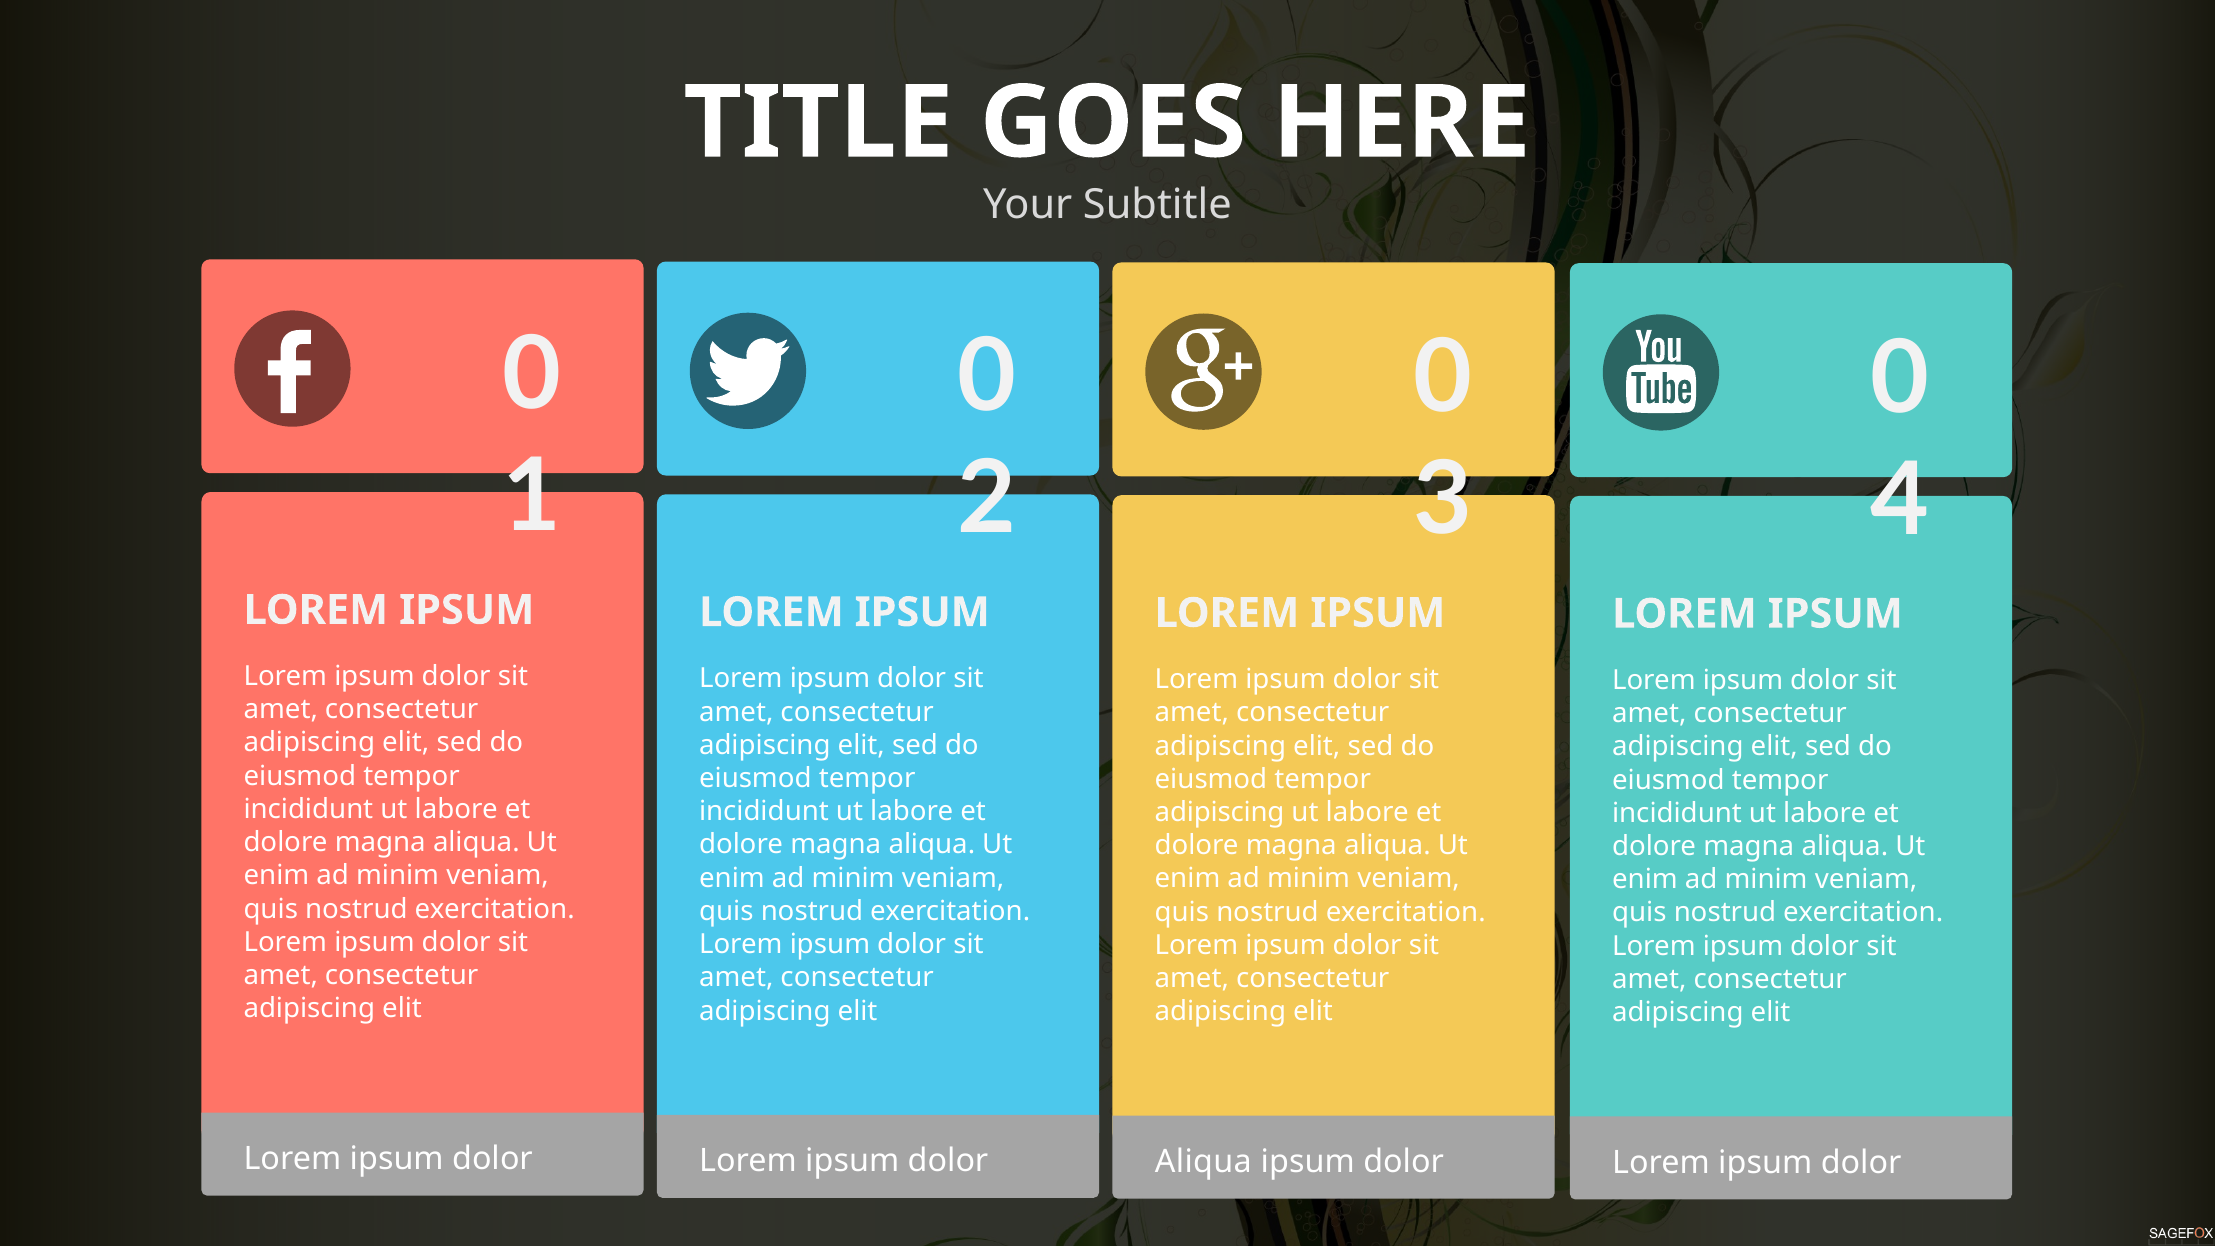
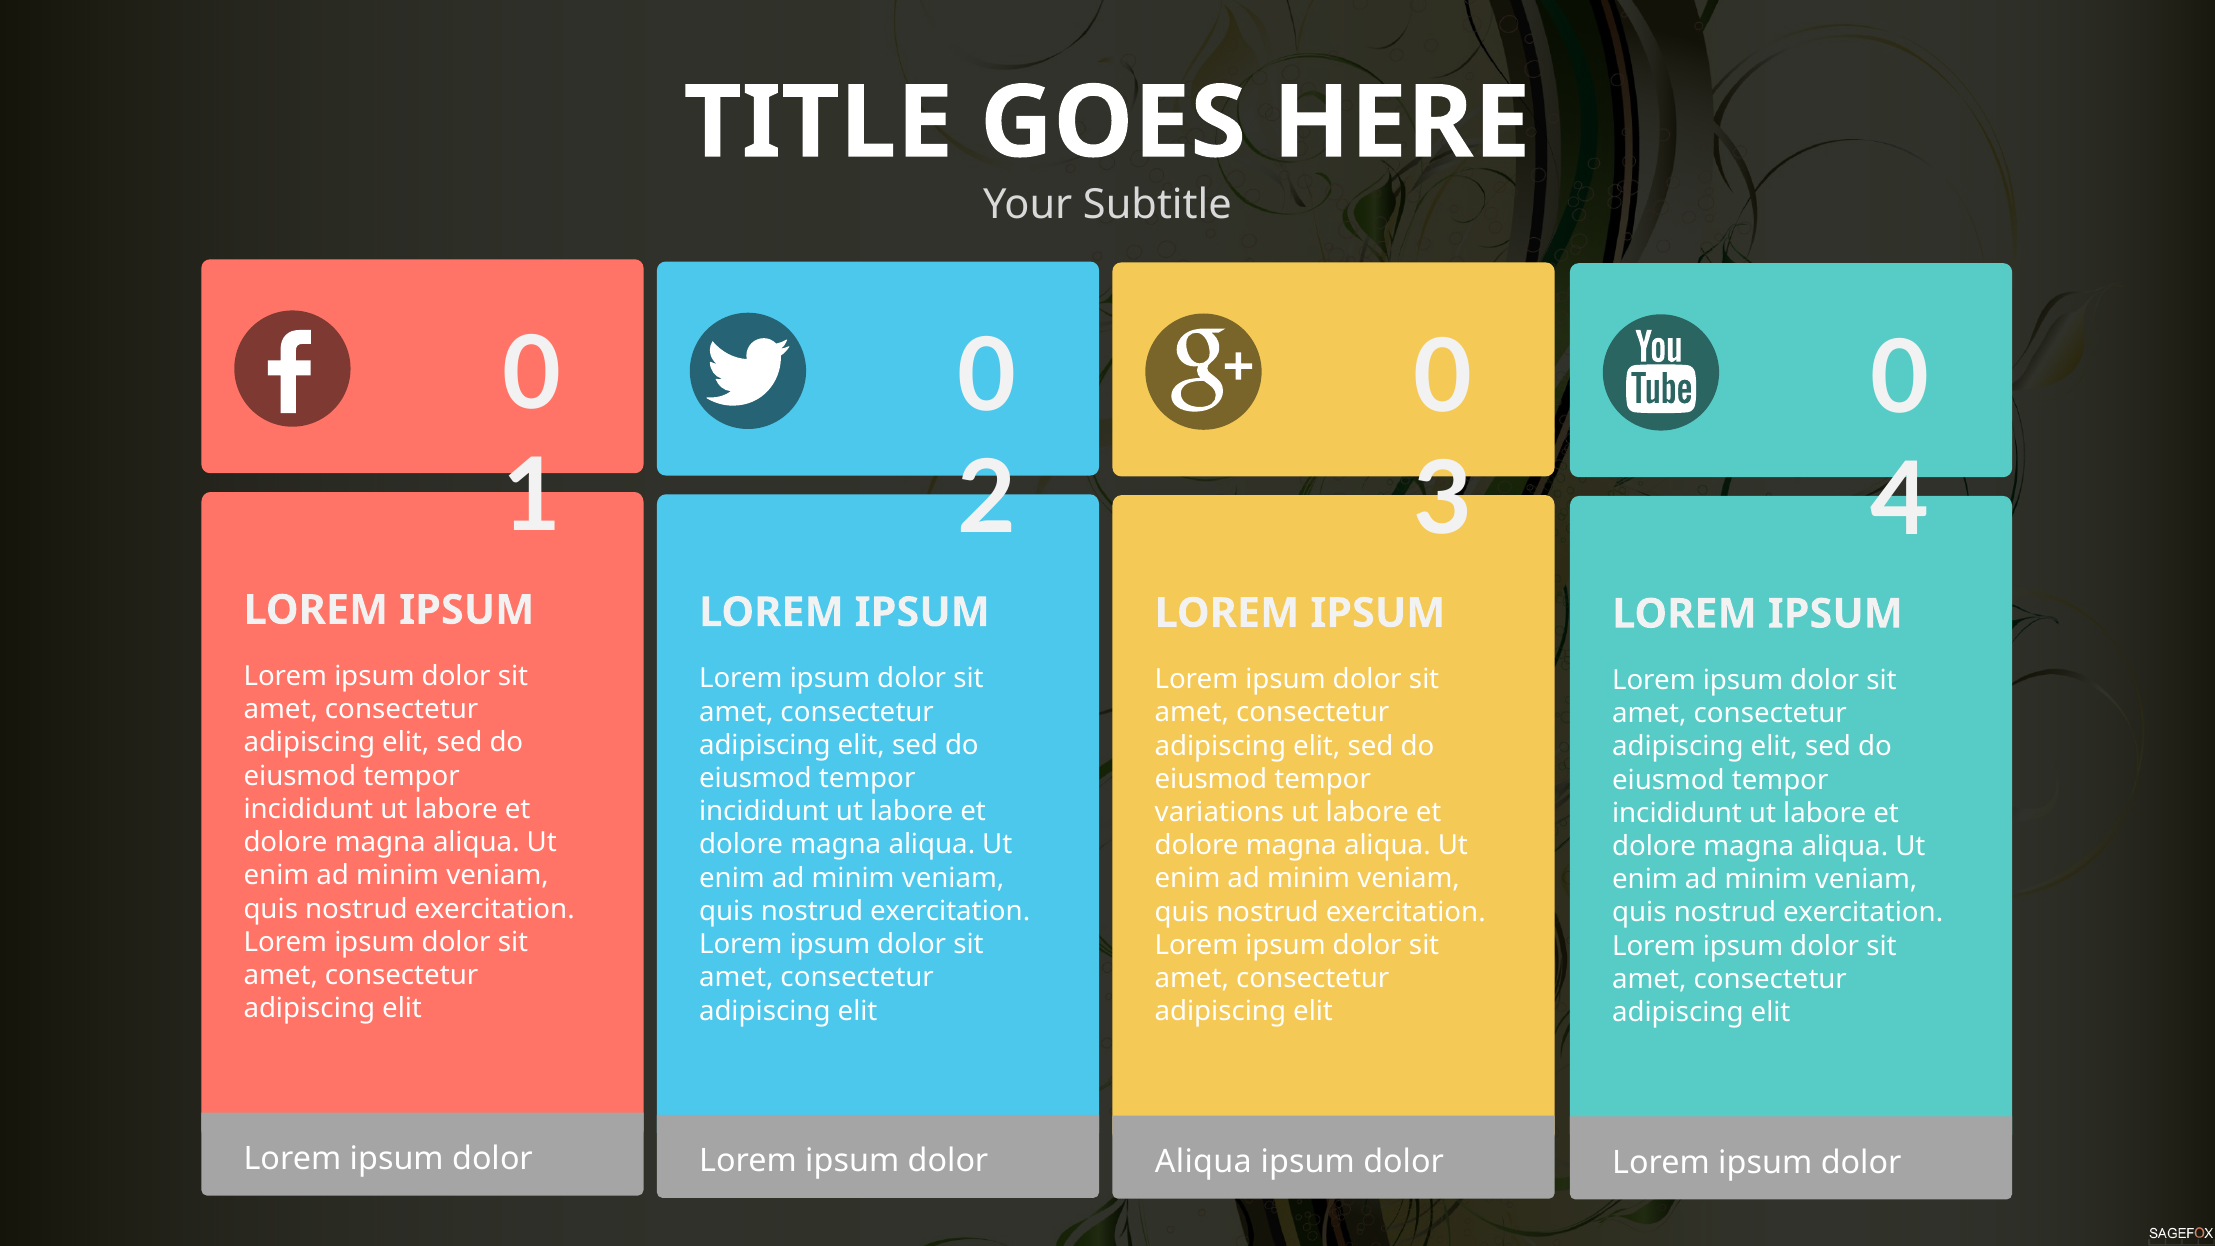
adipiscing at (1220, 812): adipiscing -> variations
